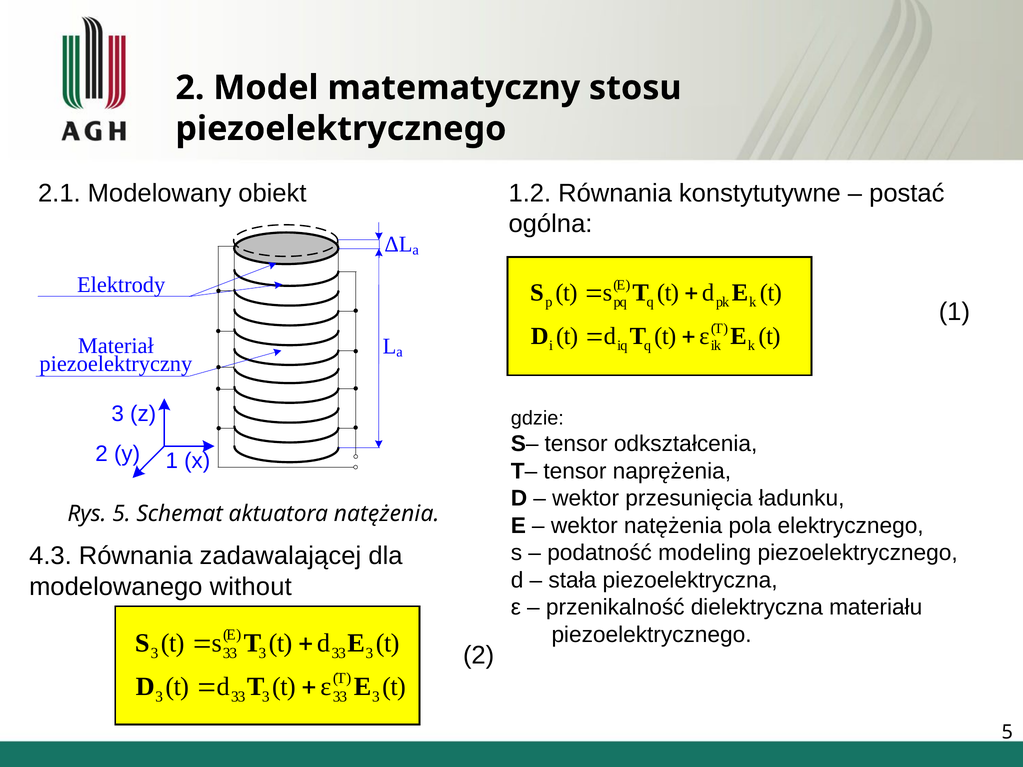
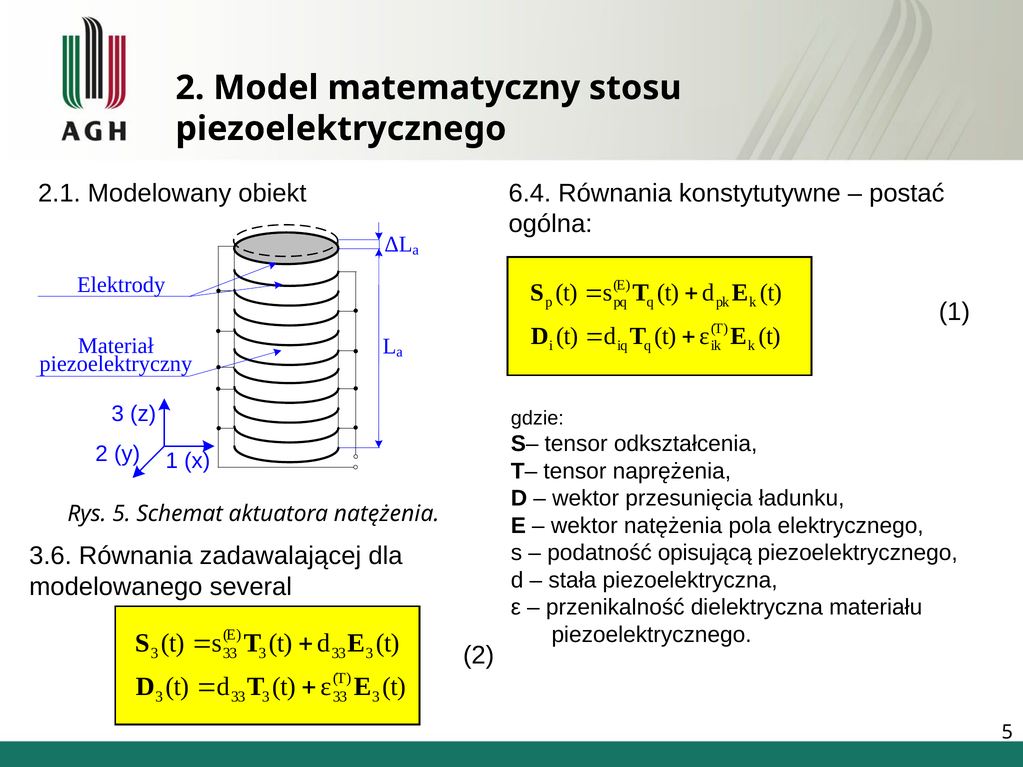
1.2: 1.2 -> 6.4
modeling: modeling -> opisującą
4.3: 4.3 -> 3.6
without: without -> several
